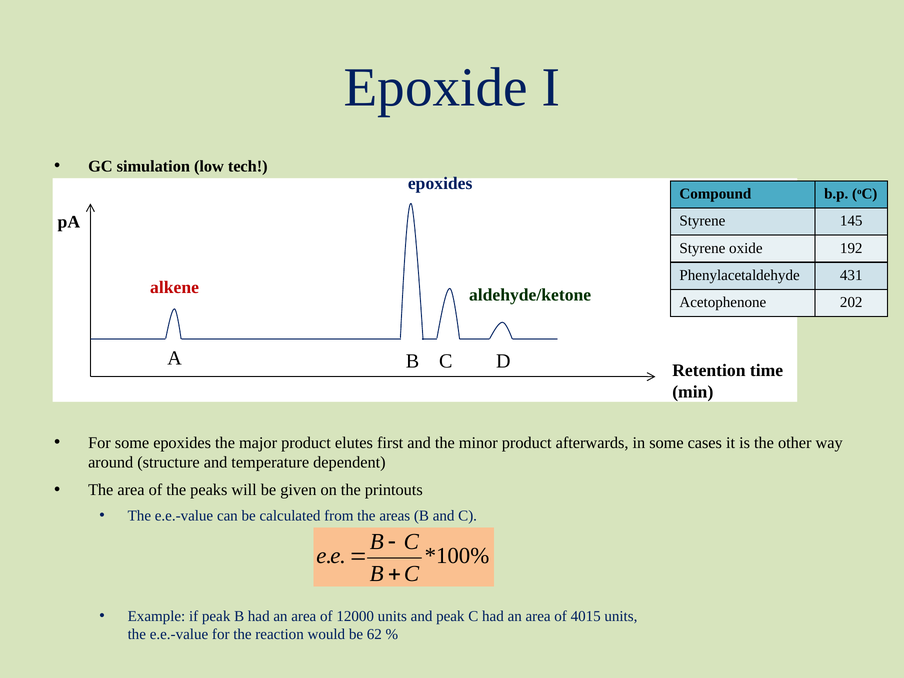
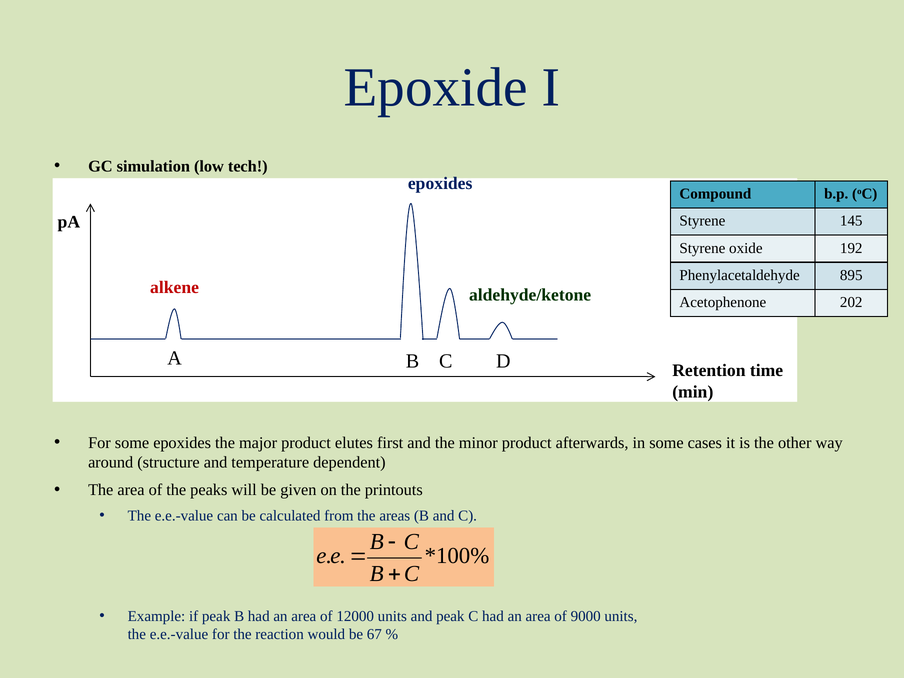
431: 431 -> 895
4015: 4015 -> 9000
62: 62 -> 67
